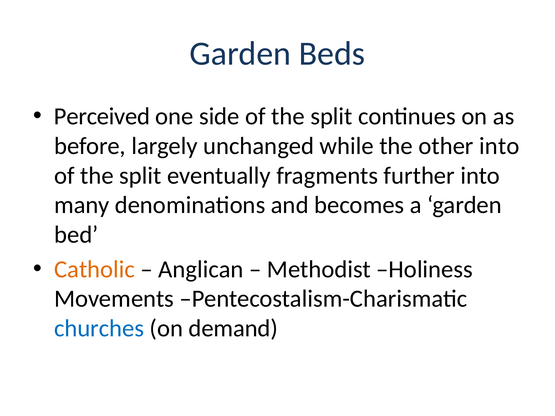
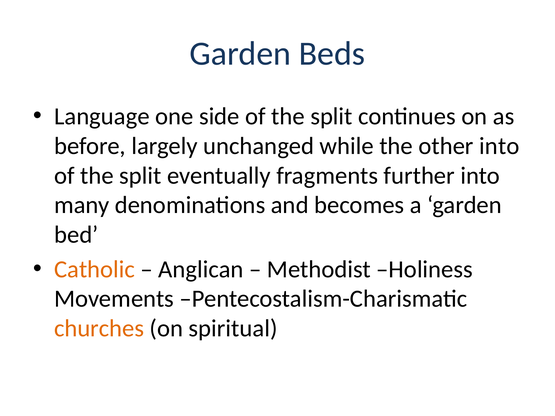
Perceived: Perceived -> Language
churches colour: blue -> orange
demand: demand -> spiritual
